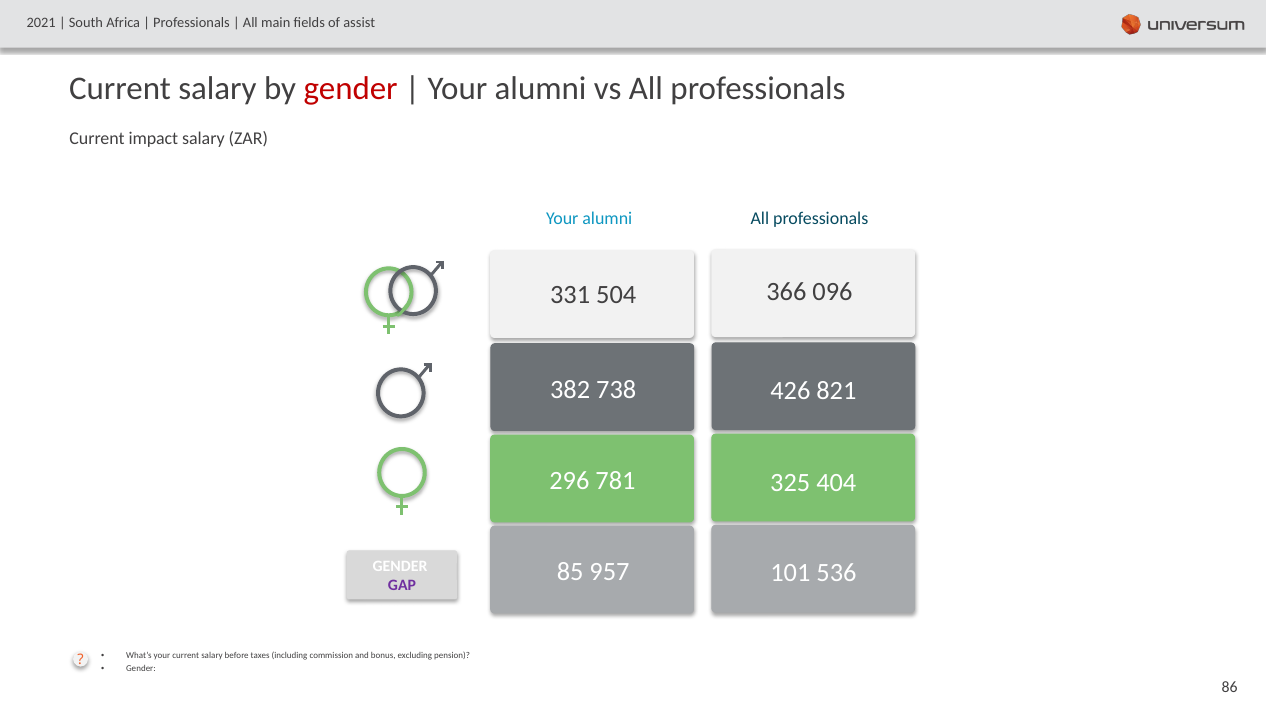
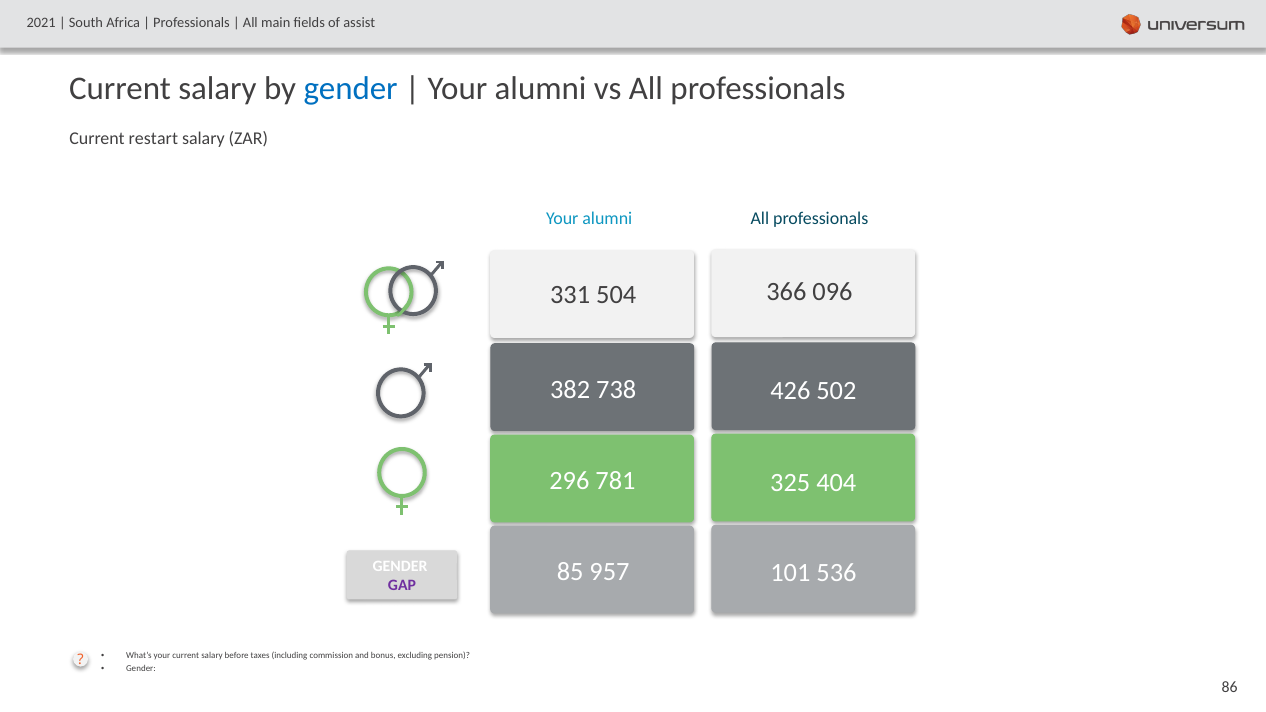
gender at (351, 88) colour: red -> blue
impact: impact -> restart
821: 821 -> 502
